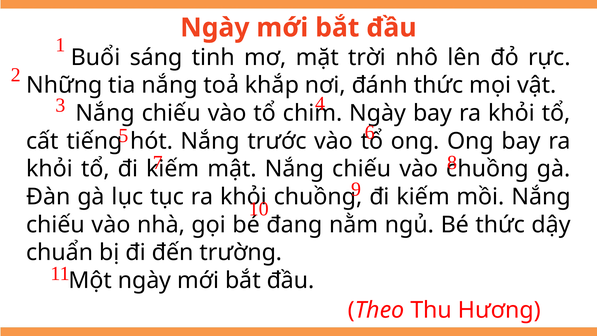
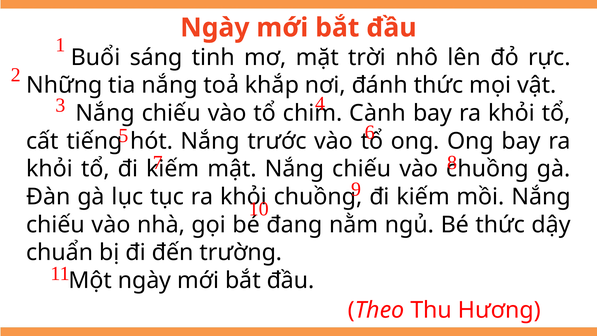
Ngày at (378, 113): Ngày -> Cành
